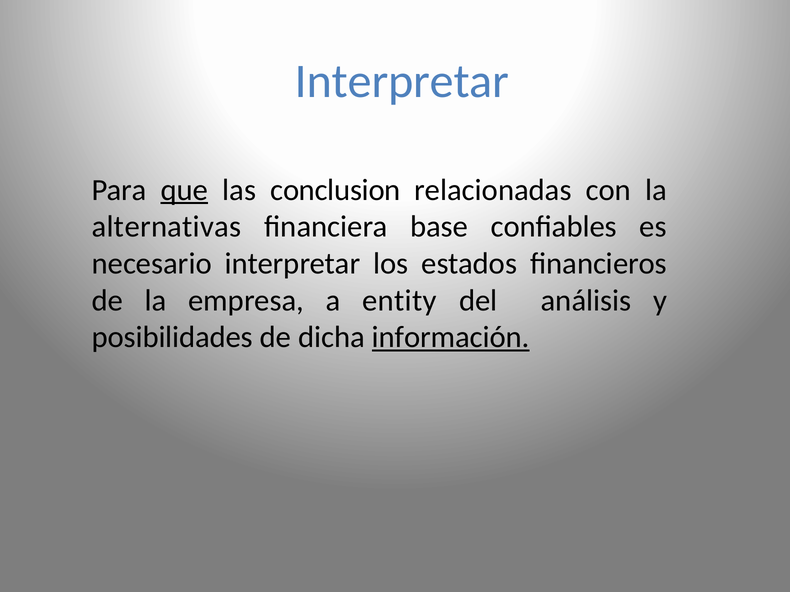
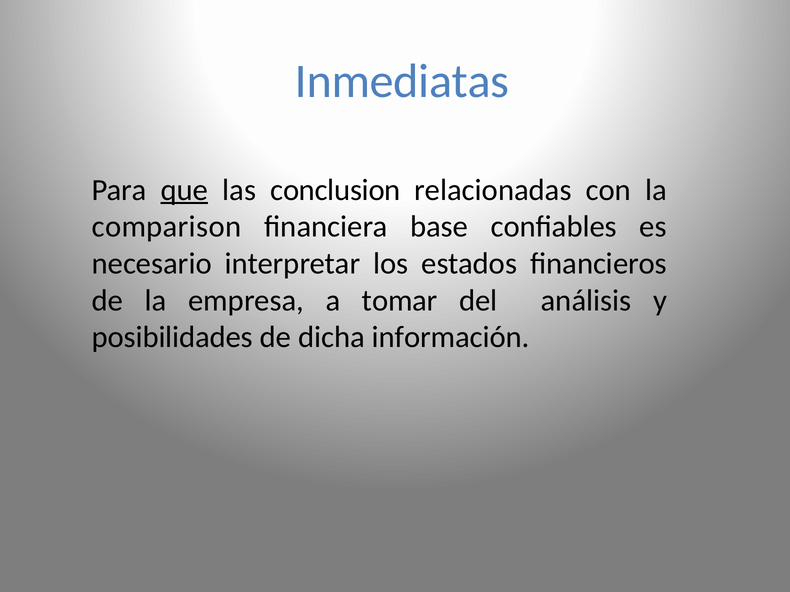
Interpretar at (402, 81): Interpretar -> Inmediatas
alternativas: alternativas -> comparison
entity: entity -> tomar
información underline: present -> none
